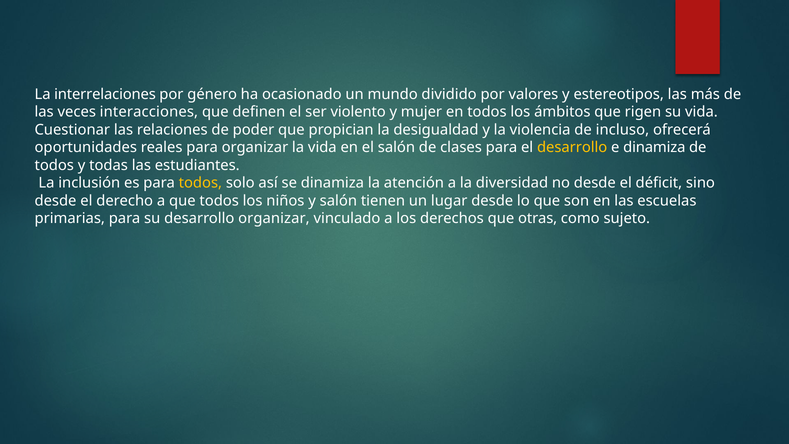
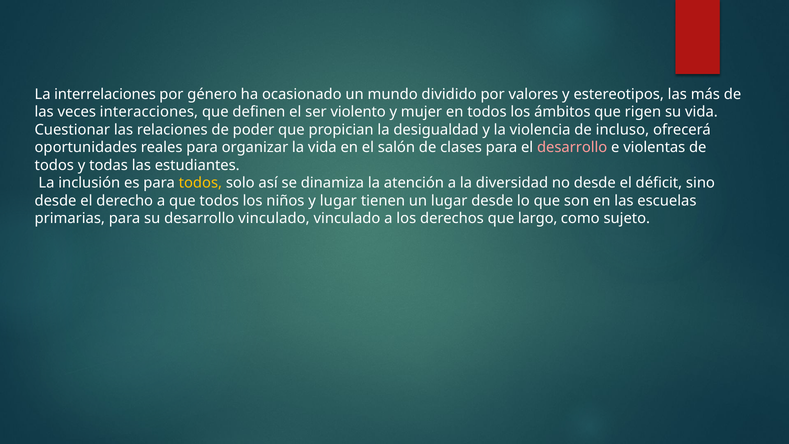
desarrollo at (572, 147) colour: yellow -> pink
e dinamiza: dinamiza -> violentas
y salón: salón -> lugar
desarrollo organizar: organizar -> vinculado
otras: otras -> largo
